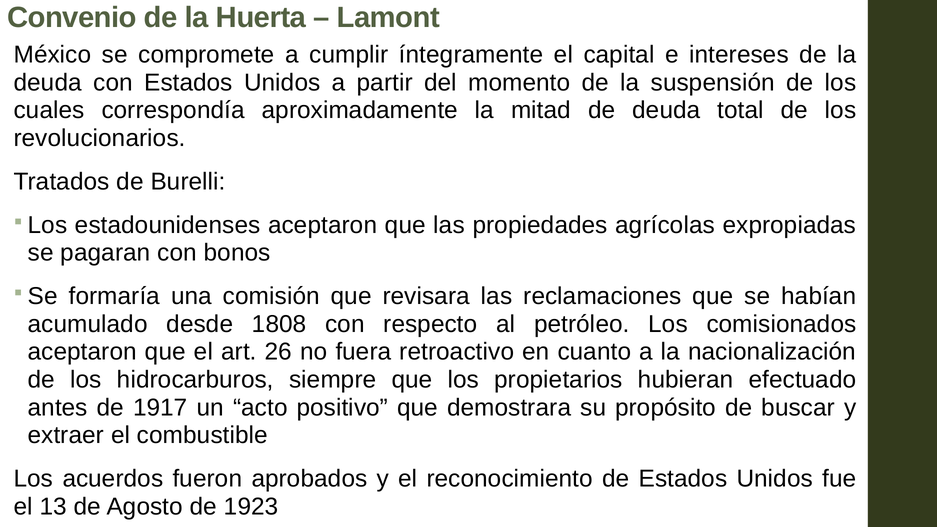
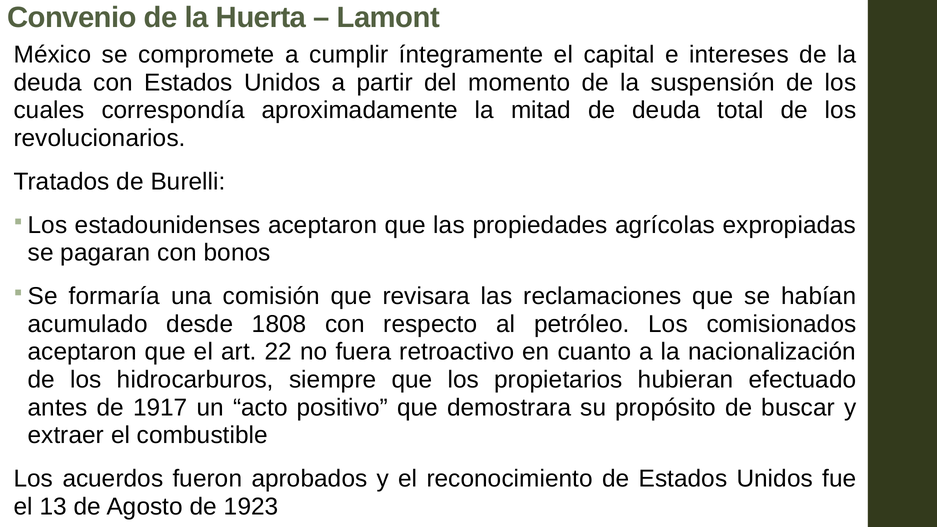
26: 26 -> 22
